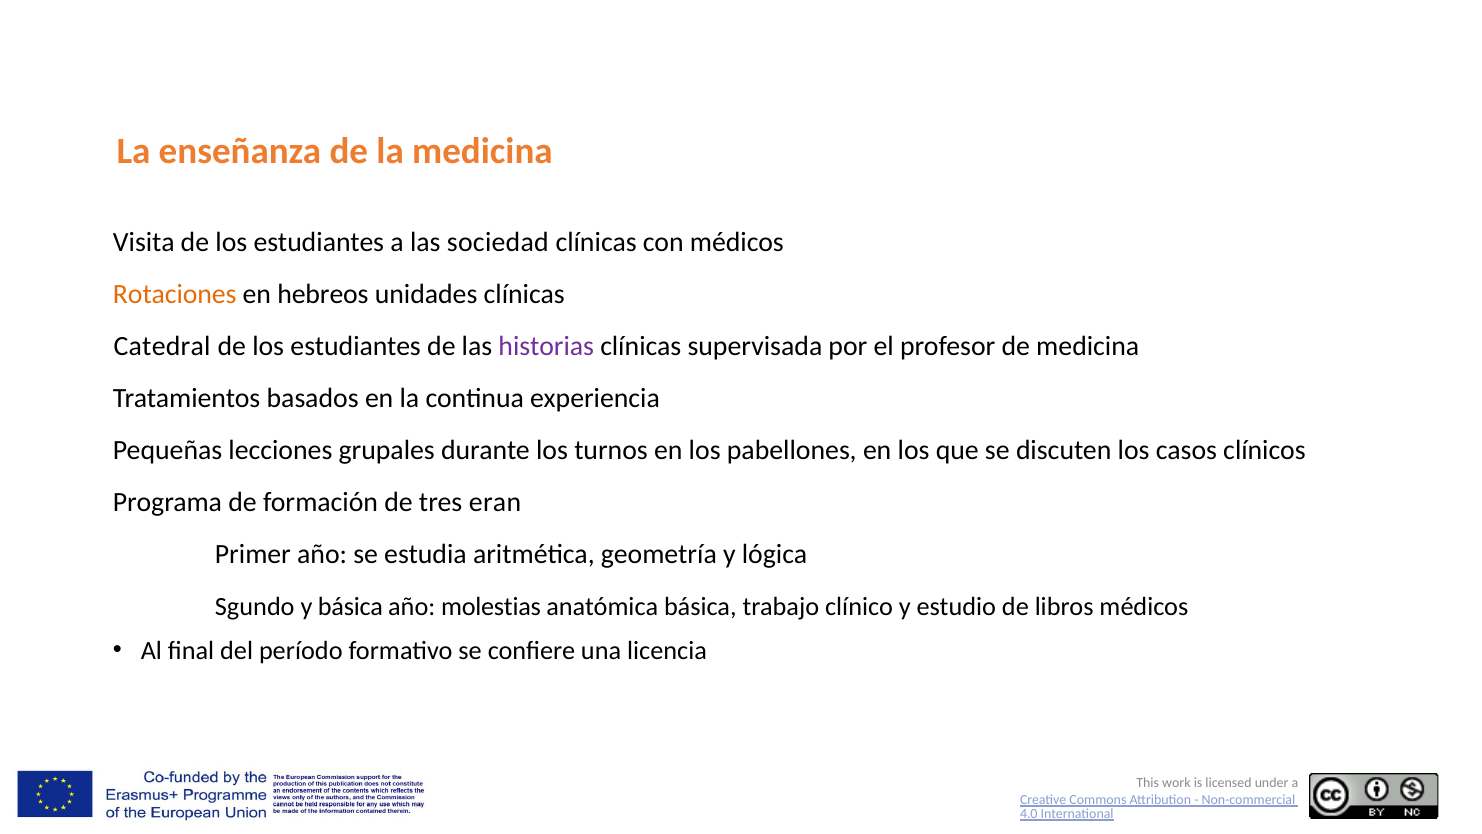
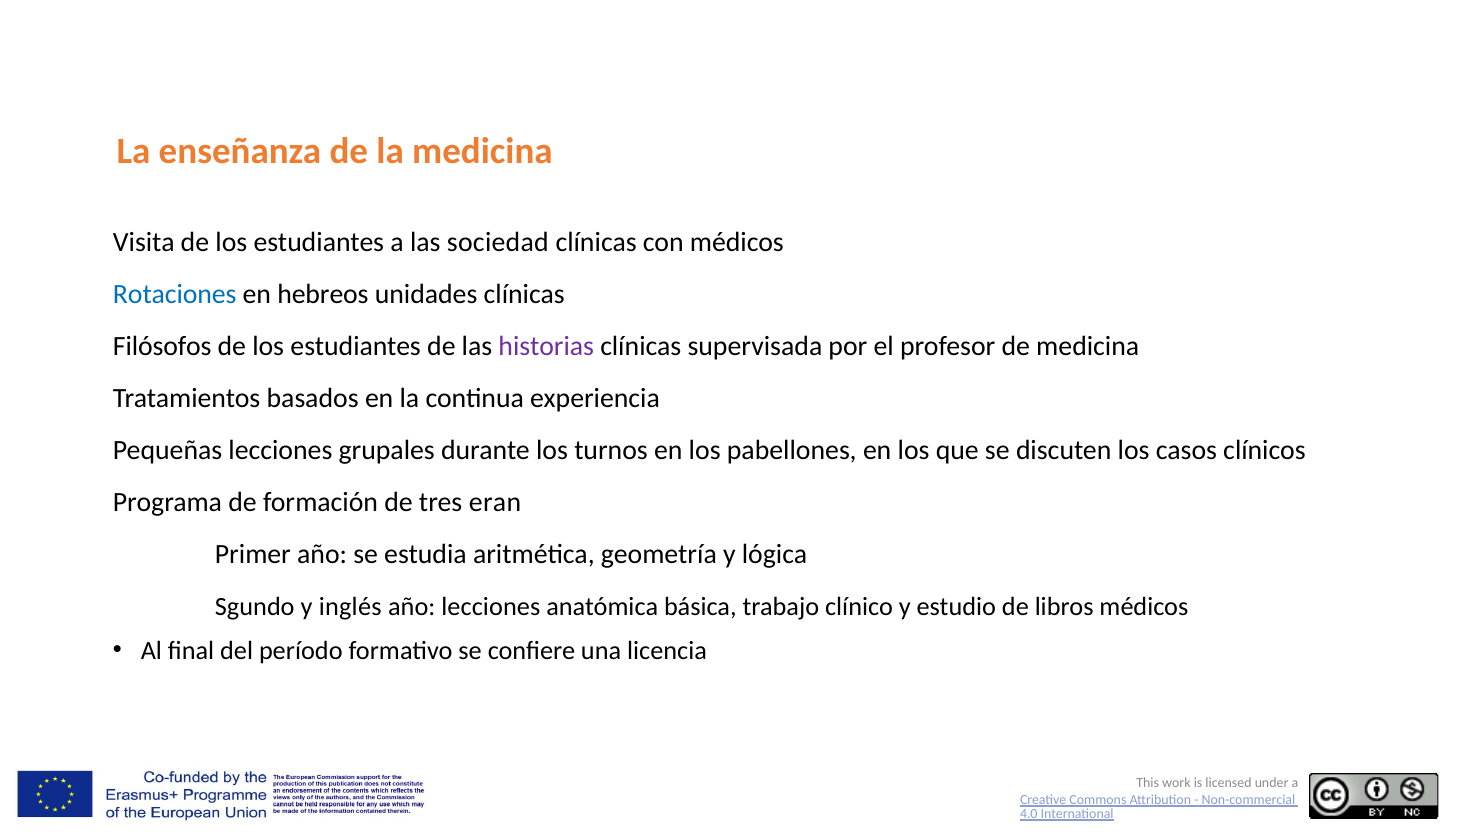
Rotaciones colour: orange -> blue
Catedral: Catedral -> Filósofos
y básica: básica -> inglés
año molestias: molestias -> lecciones
